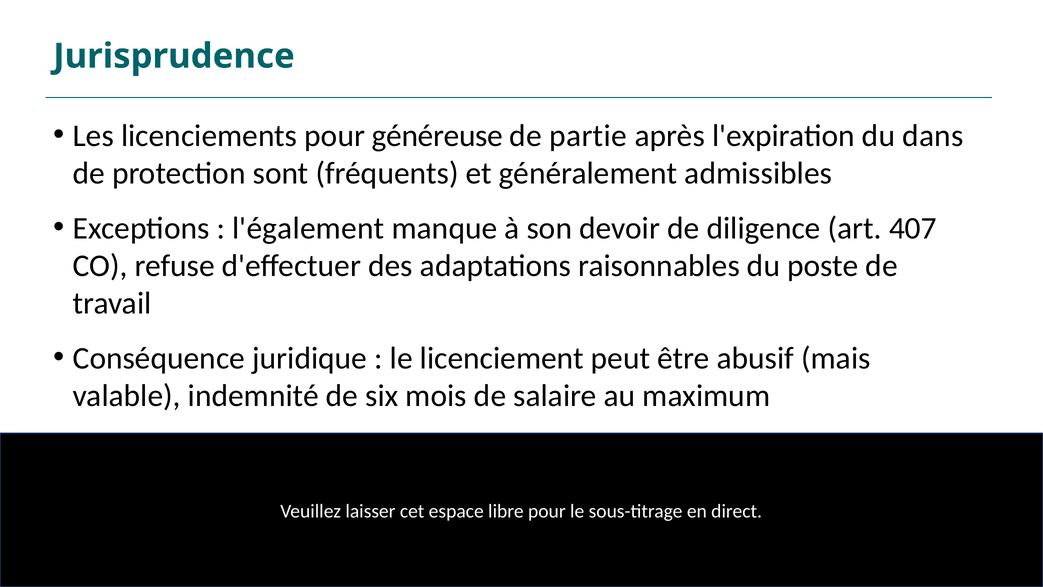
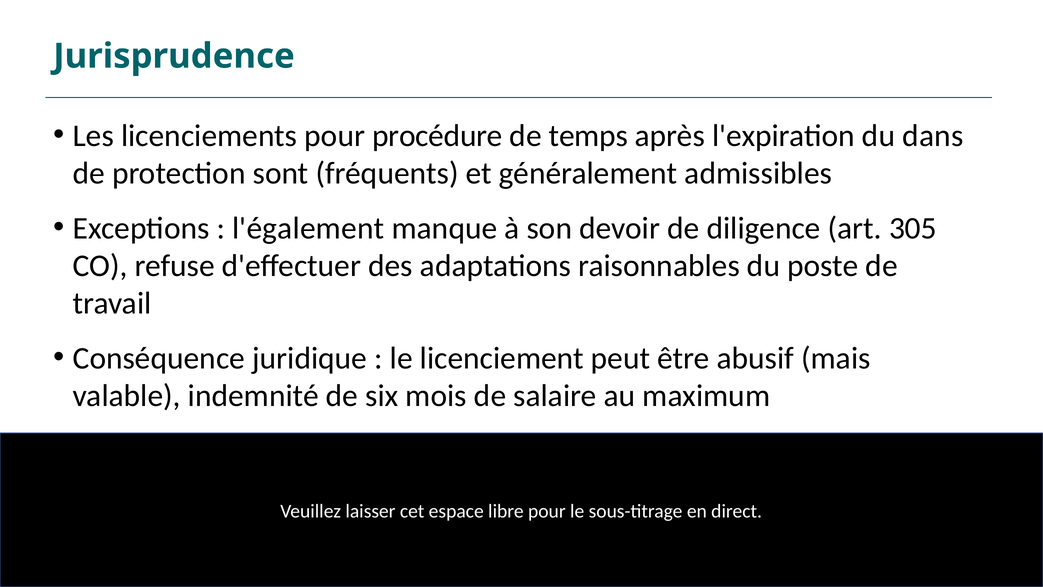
généreuse: généreuse -> procédure
partie: partie -> temps
407: 407 -> 305
